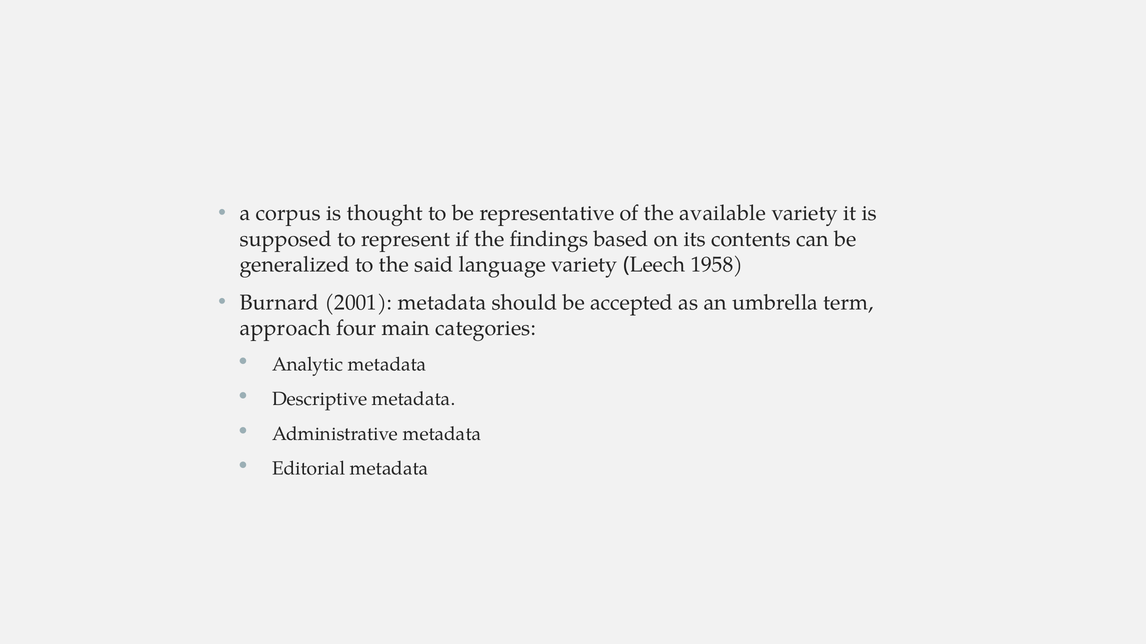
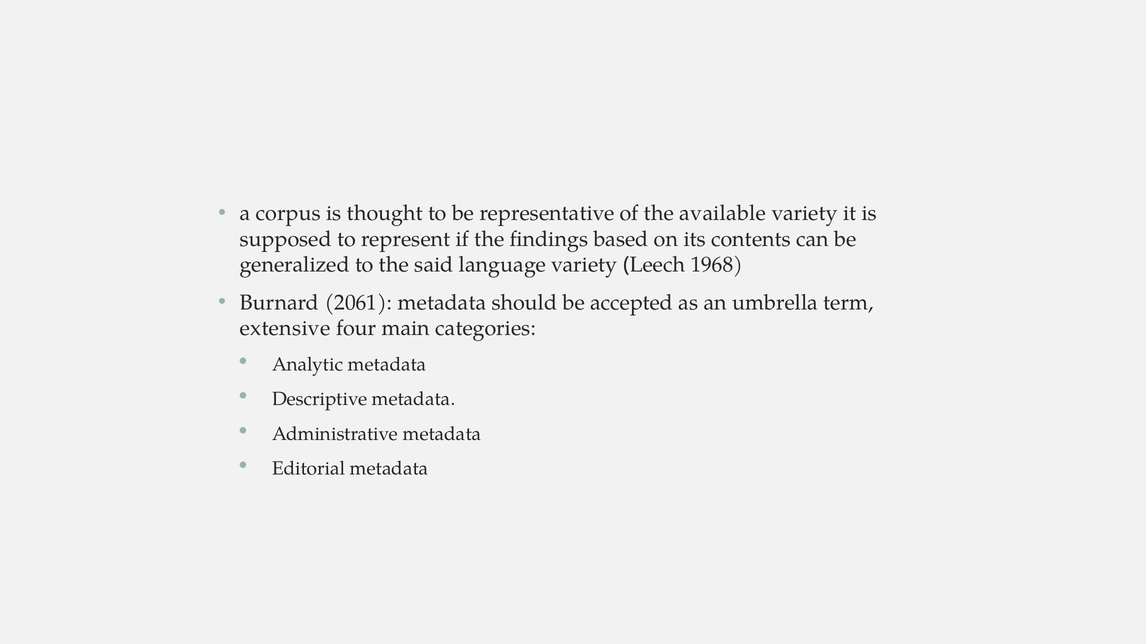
1958: 1958 -> 1968
2001: 2001 -> 2061
approach: approach -> extensive
